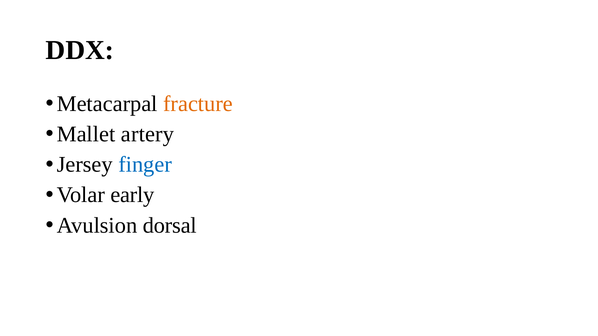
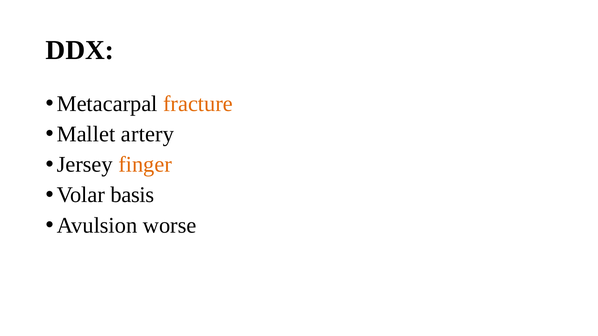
finger colour: blue -> orange
early: early -> basis
dorsal: dorsal -> worse
